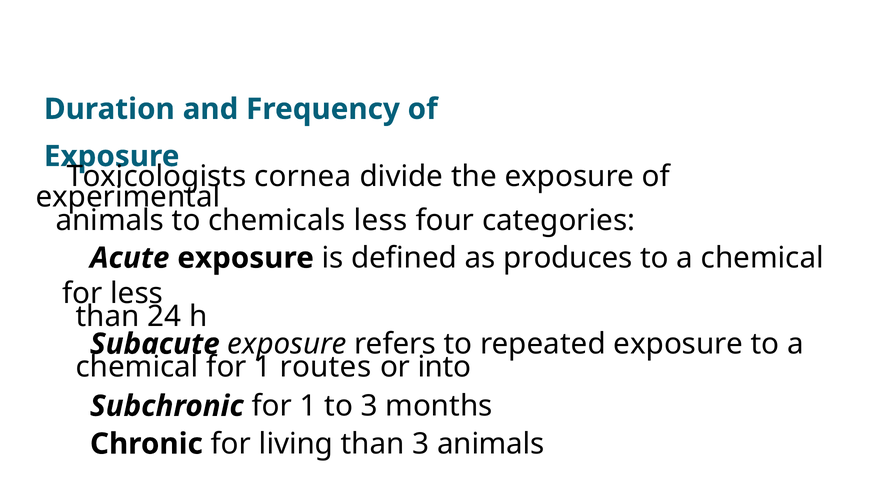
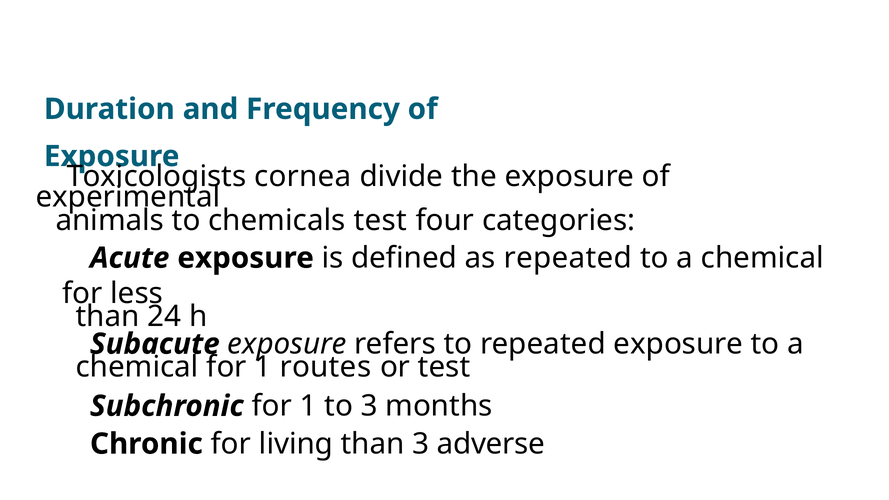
chemicals less: less -> test
as produces: produces -> repeated
or into: into -> test
3 animals: animals -> adverse
